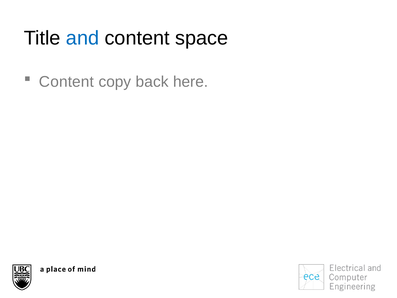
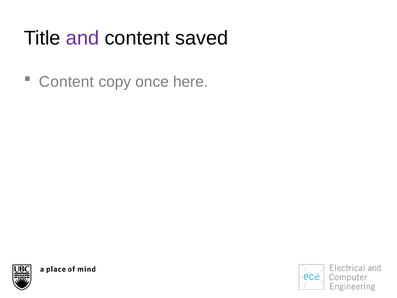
and colour: blue -> purple
space: space -> saved
back: back -> once
